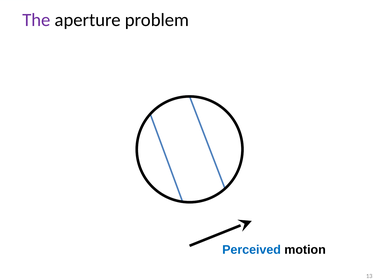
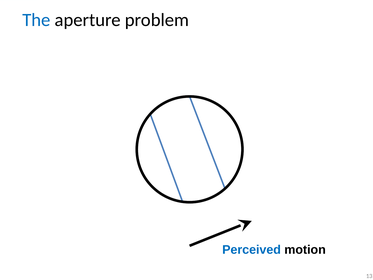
The colour: purple -> blue
